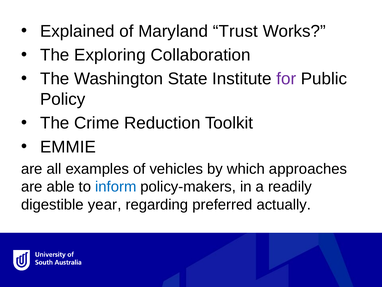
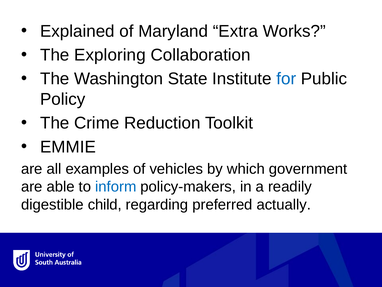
Trust: Trust -> Extra
for colour: purple -> blue
approaches: approaches -> government
year: year -> child
